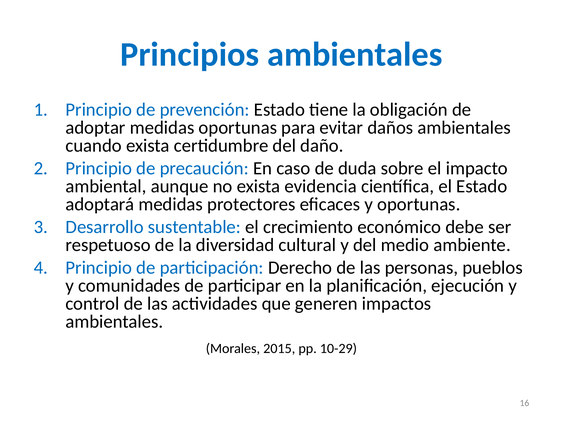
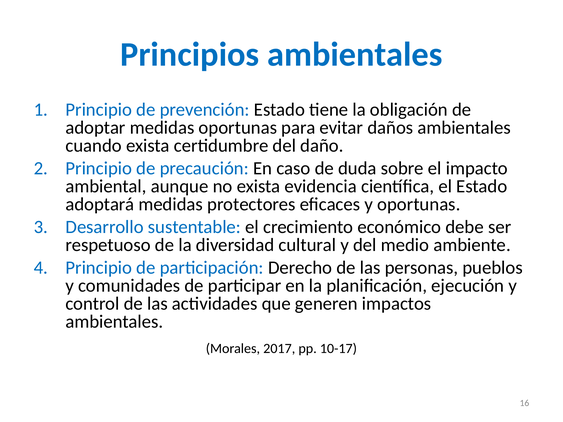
2015: 2015 -> 2017
10-29: 10-29 -> 10-17
